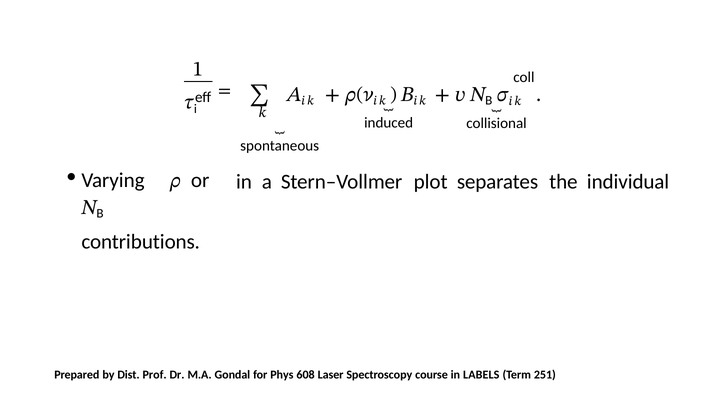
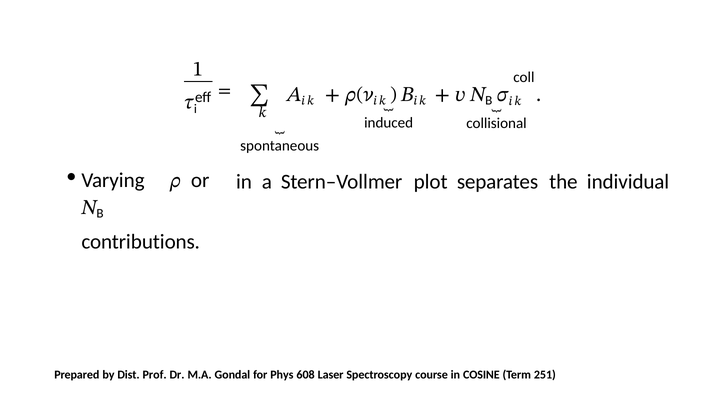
LABELS: LABELS -> COSINE
